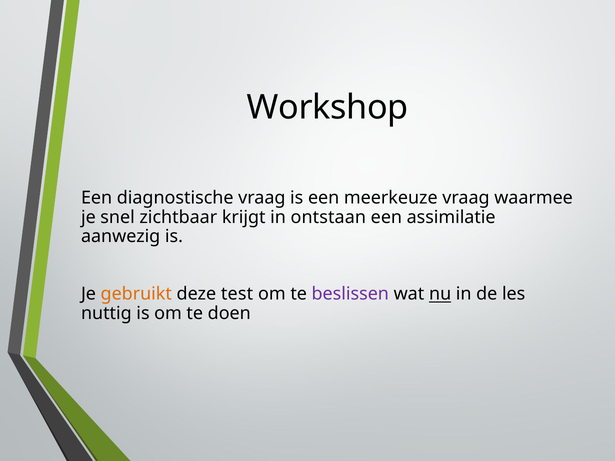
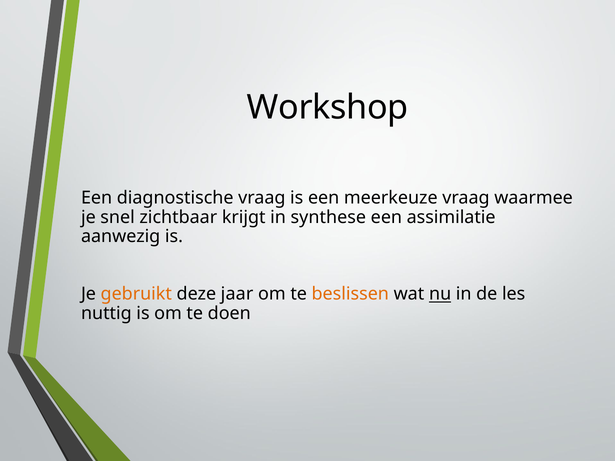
ontstaan: ontstaan -> synthese
test: test -> jaar
beslissen colour: purple -> orange
